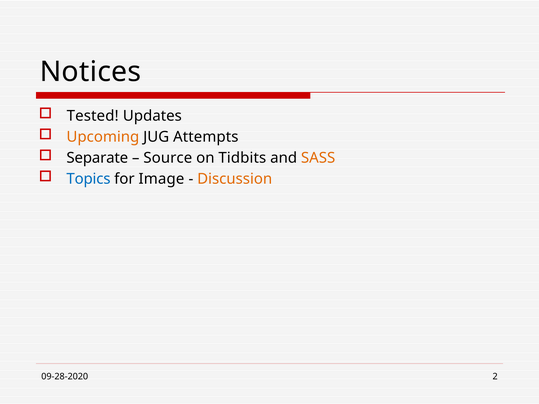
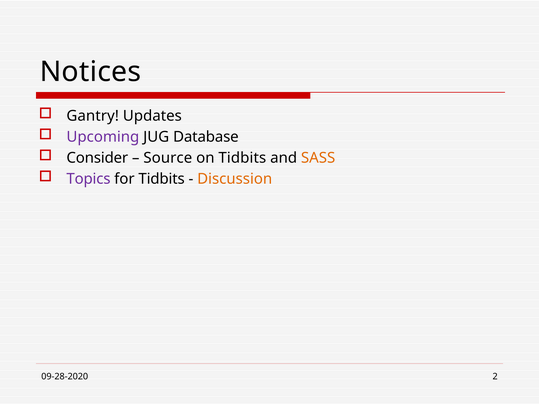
Tested: Tested -> Gantry
Upcoming colour: orange -> purple
Attempts: Attempts -> Database
Separate: Separate -> Consider
Topics colour: blue -> purple
for Image: Image -> Tidbits
